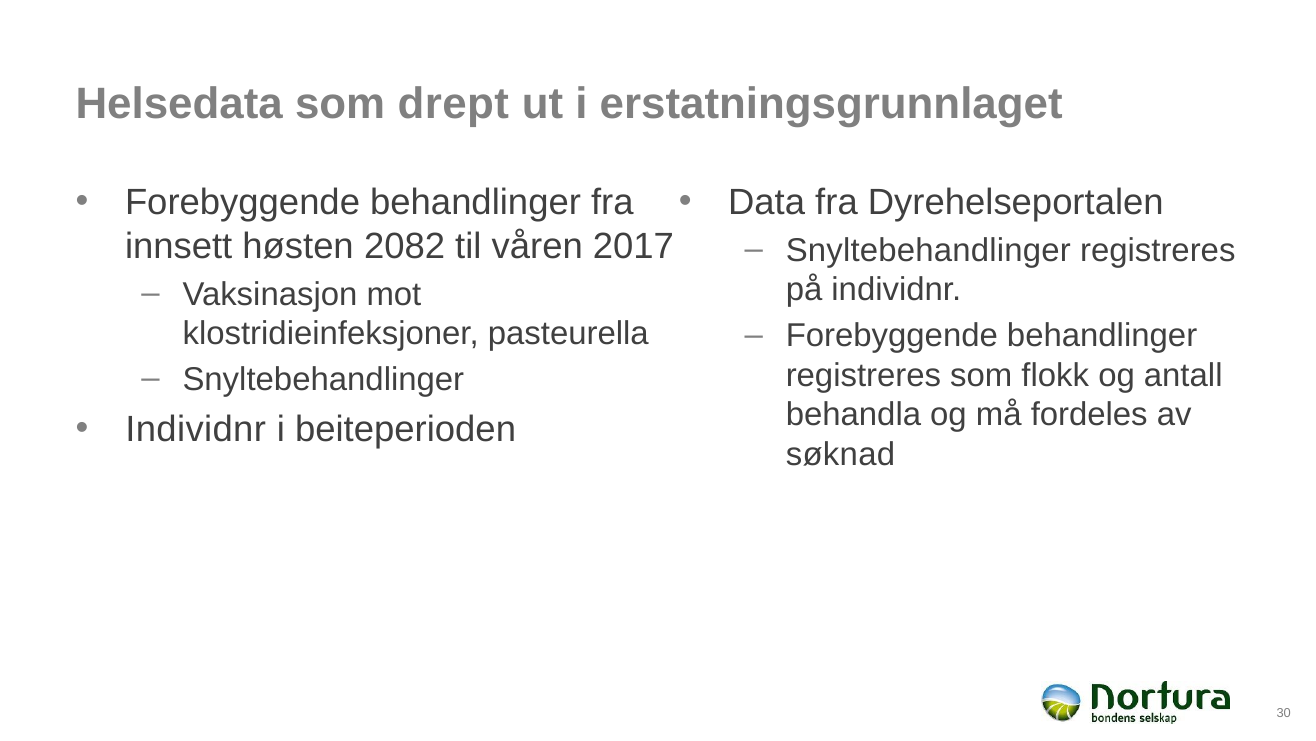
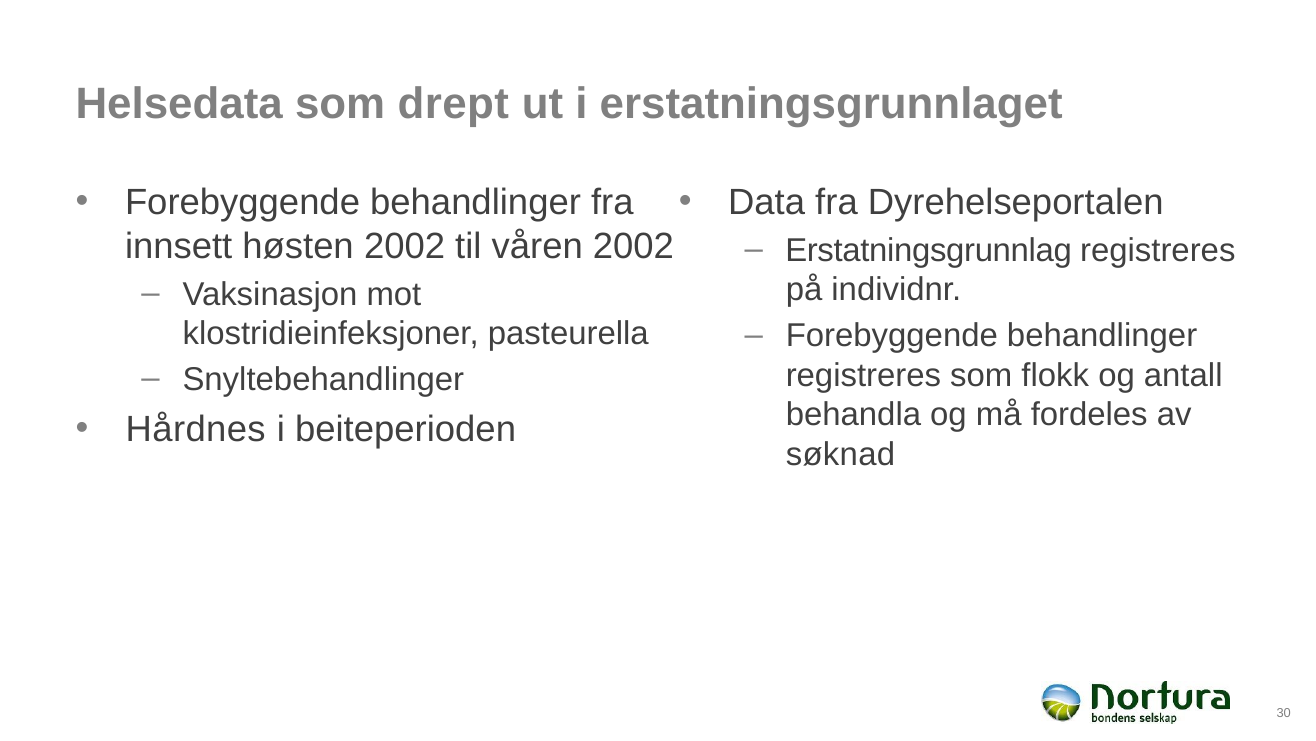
høsten 2082: 2082 -> 2002
våren 2017: 2017 -> 2002
Snyltebehandlinger at (928, 250): Snyltebehandlinger -> Erstatningsgrunnlag
Individnr at (196, 429): Individnr -> Hårdnes
